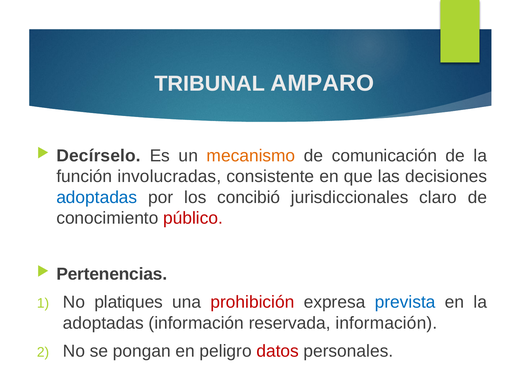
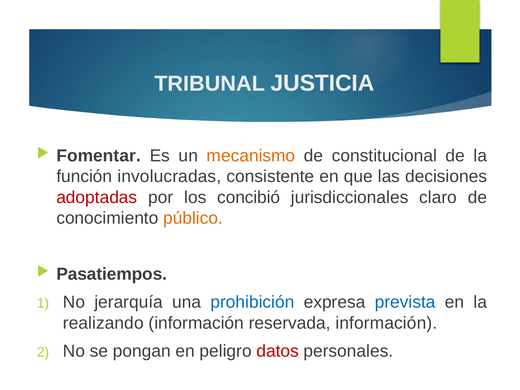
AMPARO: AMPARO -> JUSTICIA
Decírselo: Decírselo -> Fomentar
comunicación: comunicación -> constitucional
adoptadas at (97, 197) colour: blue -> red
público colour: red -> orange
Pertenencias: Pertenencias -> Pasatiempos
platiques: platiques -> jerarquía
prohibición colour: red -> blue
adoptadas at (103, 323): adoptadas -> realizando
